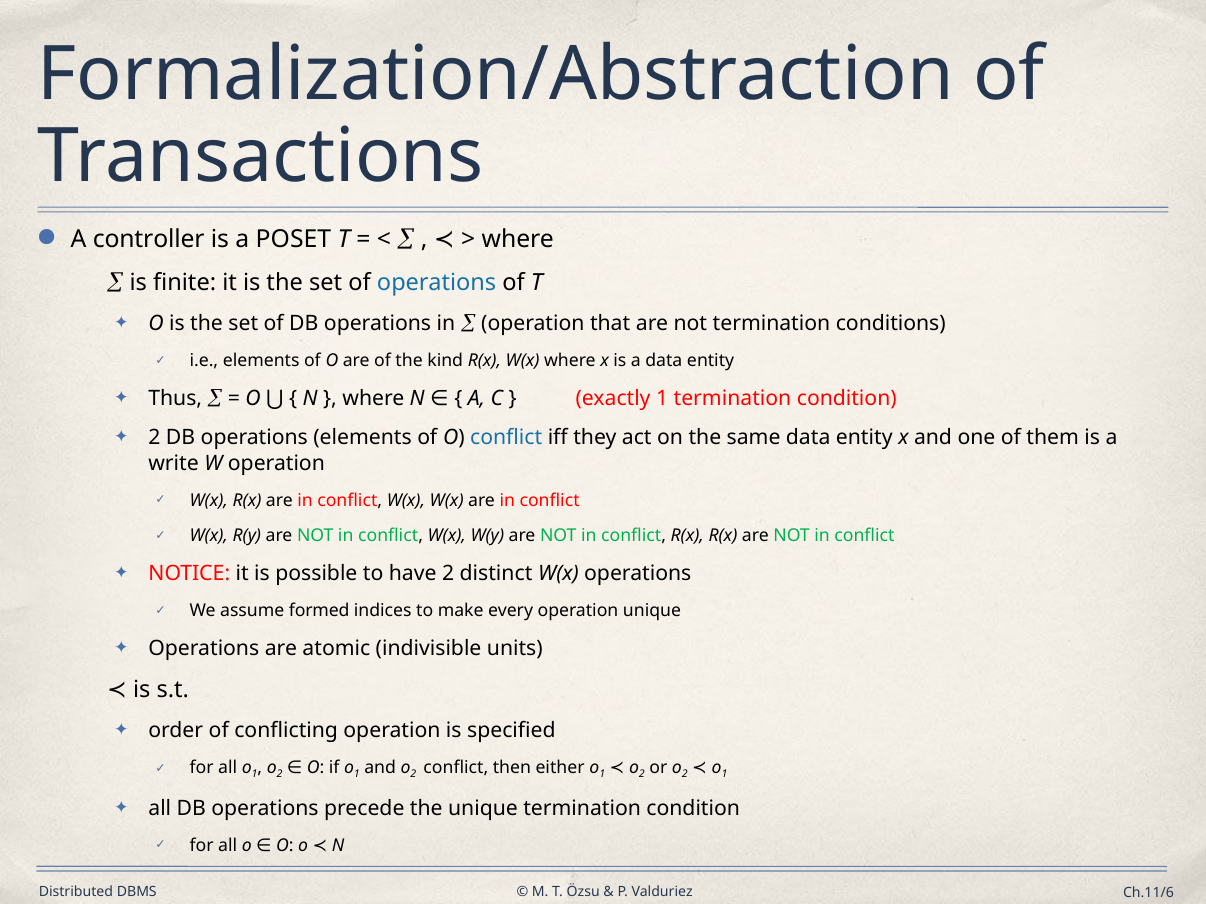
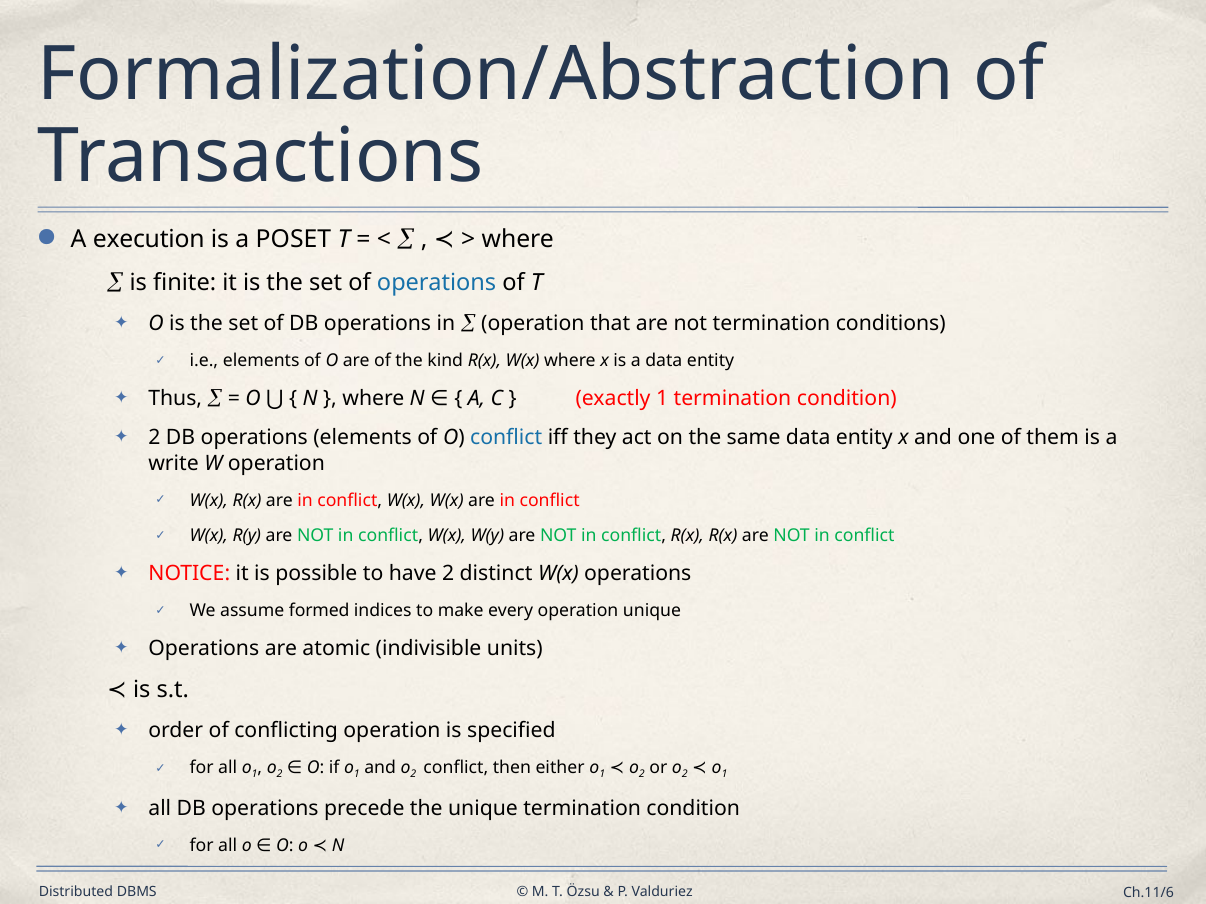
controller: controller -> execution
